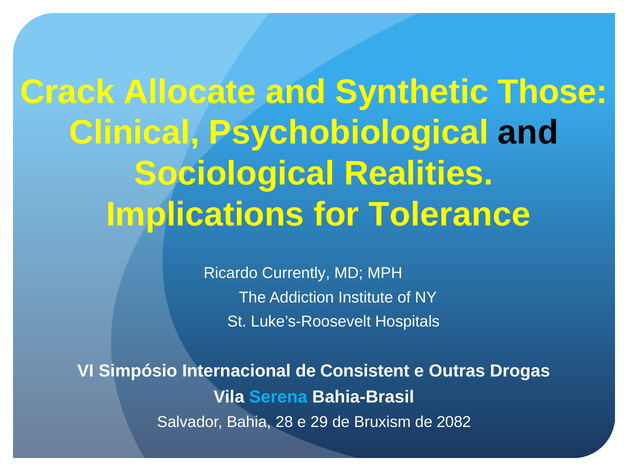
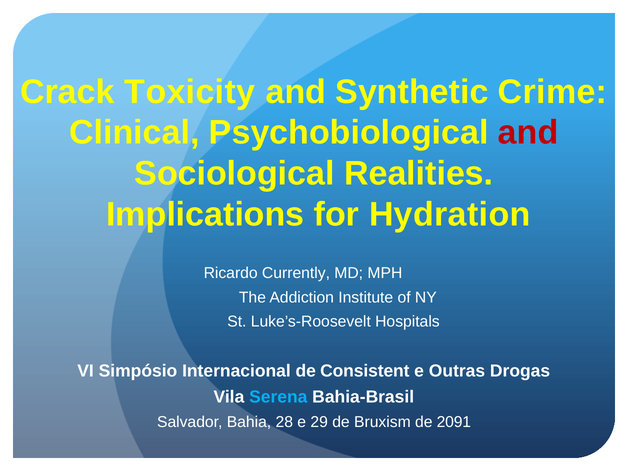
Allocate: Allocate -> Toxicity
Those: Those -> Crime
and at (528, 133) colour: black -> red
Tolerance: Tolerance -> Hydration
2082: 2082 -> 2091
